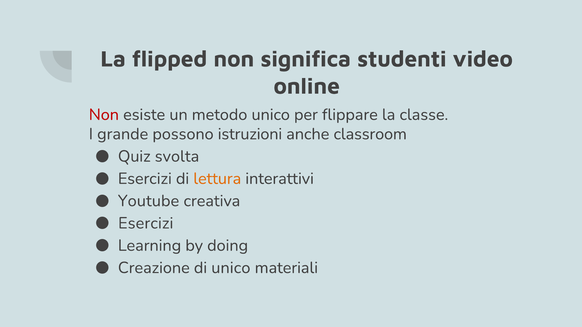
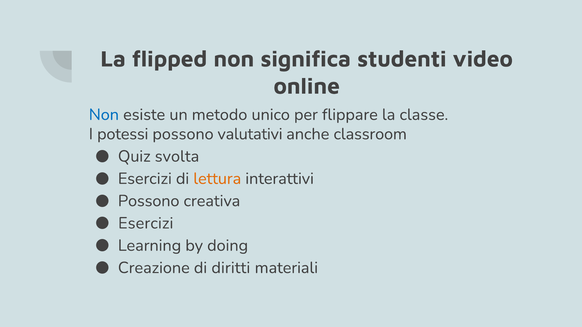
Non at (104, 115) colour: red -> blue
grande: grande -> potessi
istruzioni: istruzioni -> valutativi
Youtube at (149, 201): Youtube -> Possono
di unico: unico -> diritti
